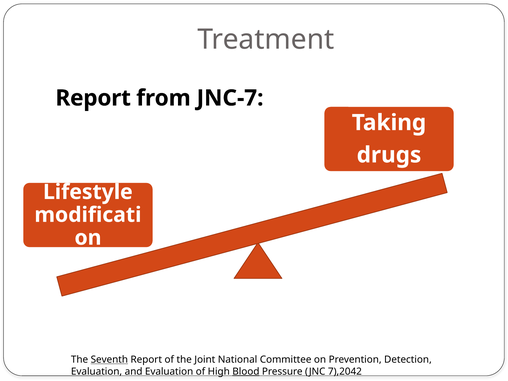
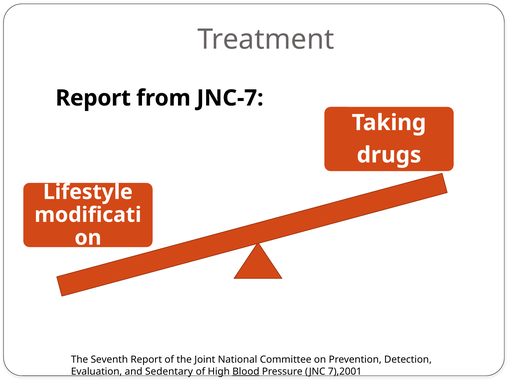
Seventh underline: present -> none
and Evaluation: Evaluation -> Sedentary
7),2042: 7),2042 -> 7),2001
